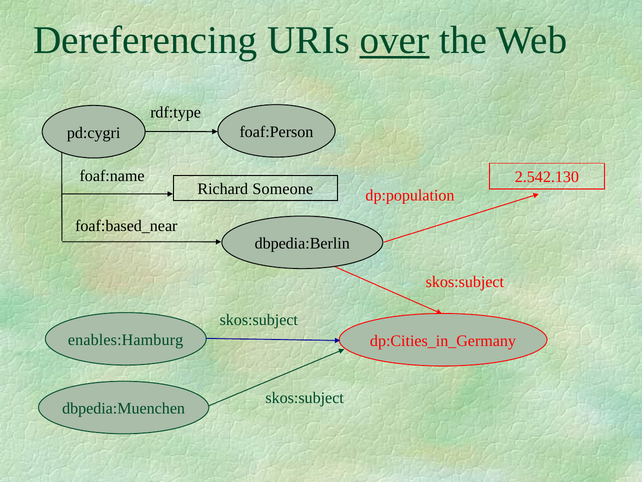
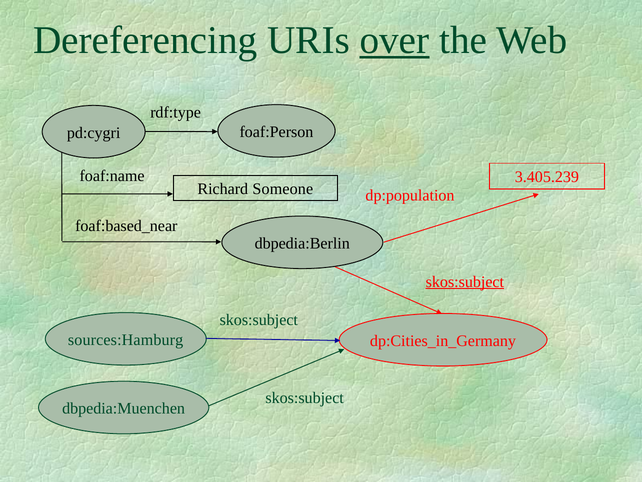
2.542.130: 2.542.130 -> 3.405.239
skos:subject at (465, 281) underline: none -> present
enables:Hamburg: enables:Hamburg -> sources:Hamburg
